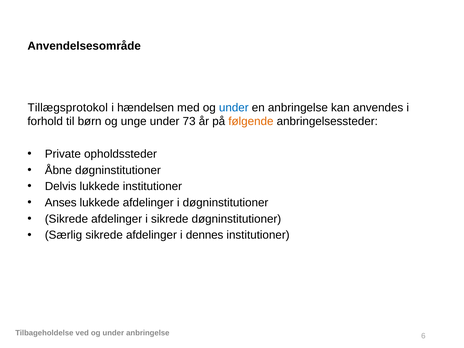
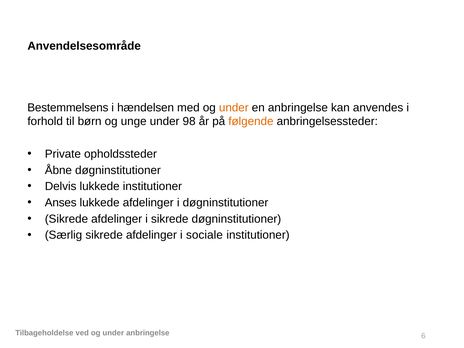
Tillægsprotokol: Tillægsprotokol -> Bestemmelsens
under at (234, 108) colour: blue -> orange
73: 73 -> 98
dennes: dennes -> sociale
